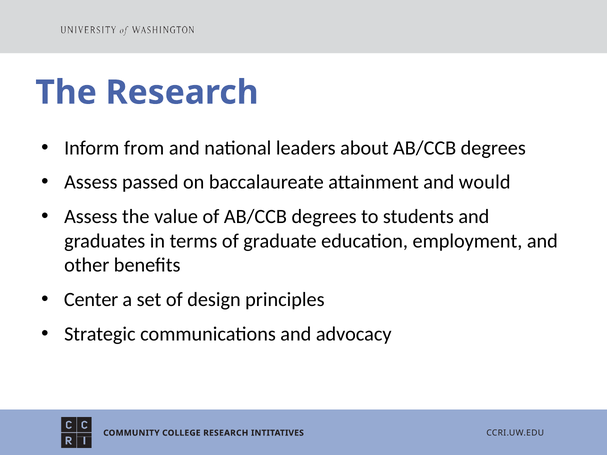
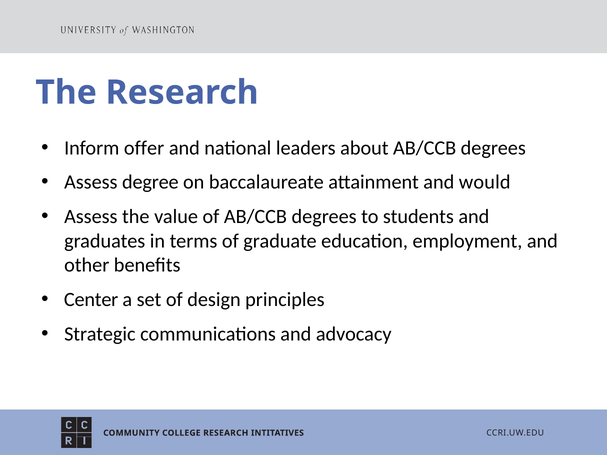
from: from -> offer
passed: passed -> degree
